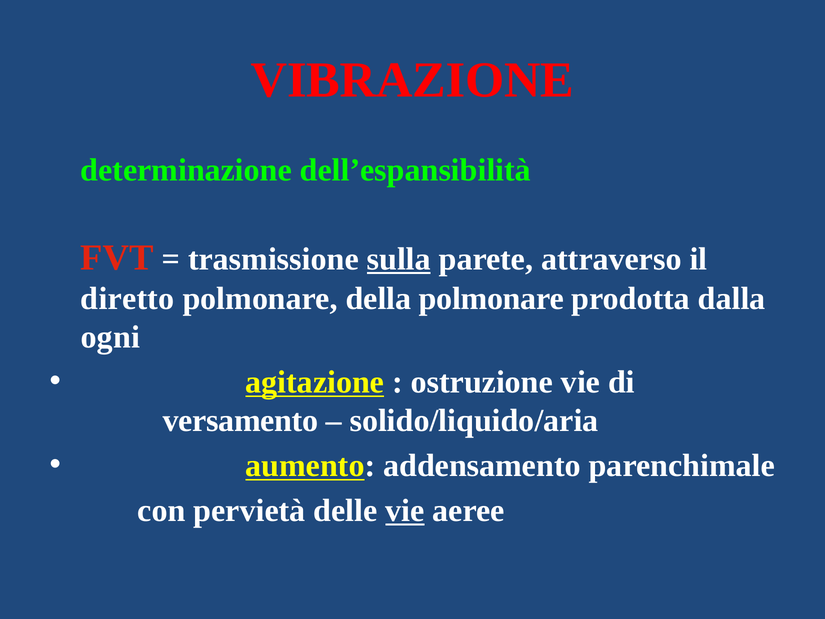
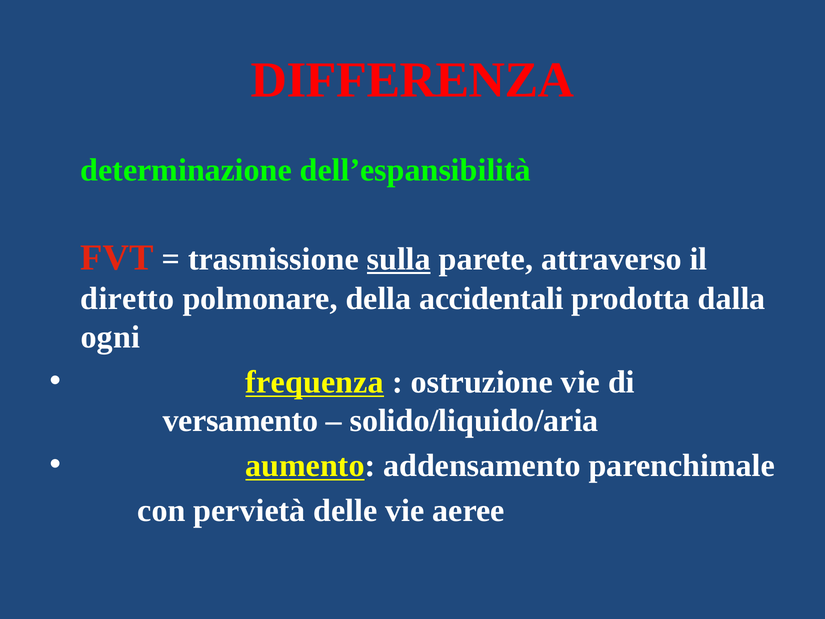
VIBRAZIONE: VIBRAZIONE -> DIFFERENZA
della polmonare: polmonare -> accidentali
agitazione: agitazione -> frequenza
vie at (405, 510) underline: present -> none
